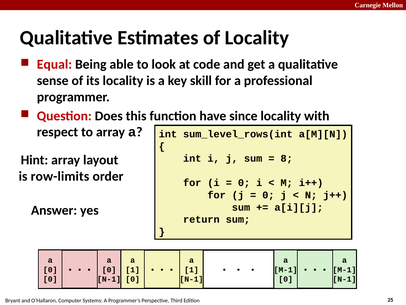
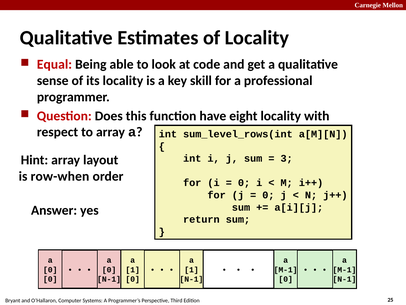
since: since -> eight
8: 8 -> 3
row-limits: row-limits -> row-when
